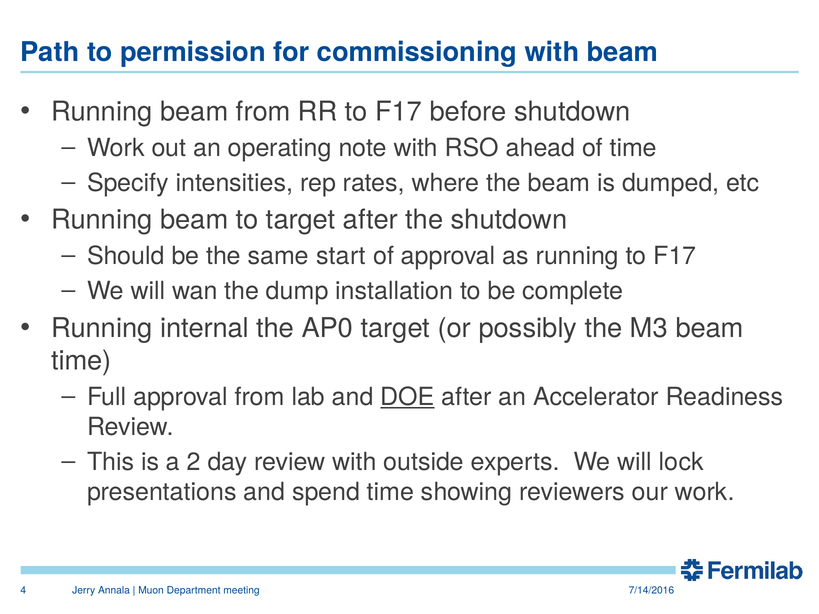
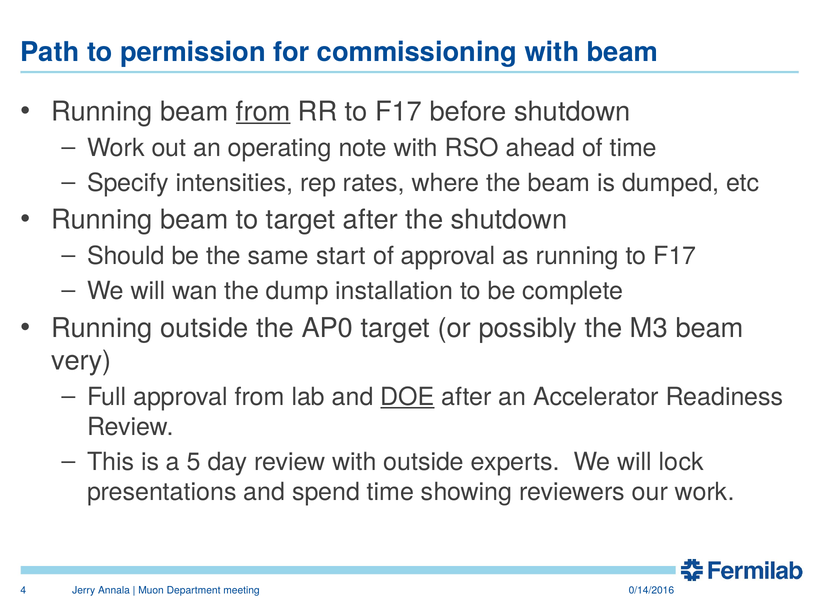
from at (263, 112) underline: none -> present
Running internal: internal -> outside
time at (81, 361): time -> very
2: 2 -> 5
7/14/2016: 7/14/2016 -> 0/14/2016
